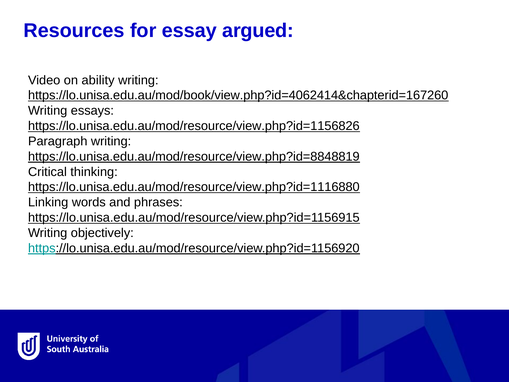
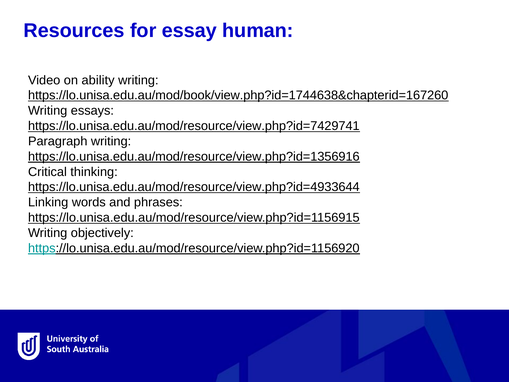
argued: argued -> human
https://lo.unisa.edu.au/mod/book/view.php?id=4062414&chapterid=167260: https://lo.unisa.edu.au/mod/book/view.php?id=4062414&chapterid=167260 -> https://lo.unisa.edu.au/mod/book/view.php?id=1744638&chapterid=167260
https://lo.unisa.edu.au/mod/resource/view.php?id=1156826: https://lo.unisa.edu.au/mod/resource/view.php?id=1156826 -> https://lo.unisa.edu.au/mod/resource/view.php?id=7429741
https://lo.unisa.edu.au/mod/resource/view.php?id=8848819: https://lo.unisa.edu.au/mod/resource/view.php?id=8848819 -> https://lo.unisa.edu.au/mod/resource/view.php?id=1356916
https://lo.unisa.edu.au/mod/resource/view.php?id=1116880: https://lo.unisa.edu.au/mod/resource/view.php?id=1116880 -> https://lo.unisa.edu.au/mod/resource/view.php?id=4933644
